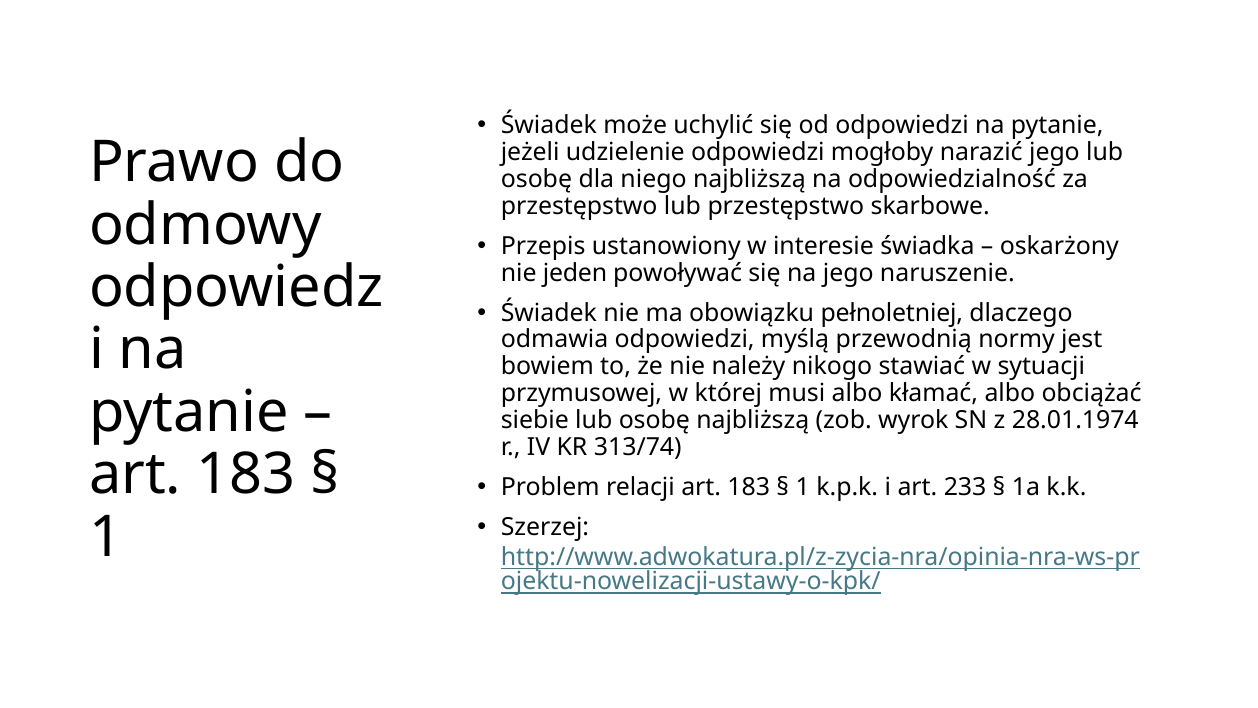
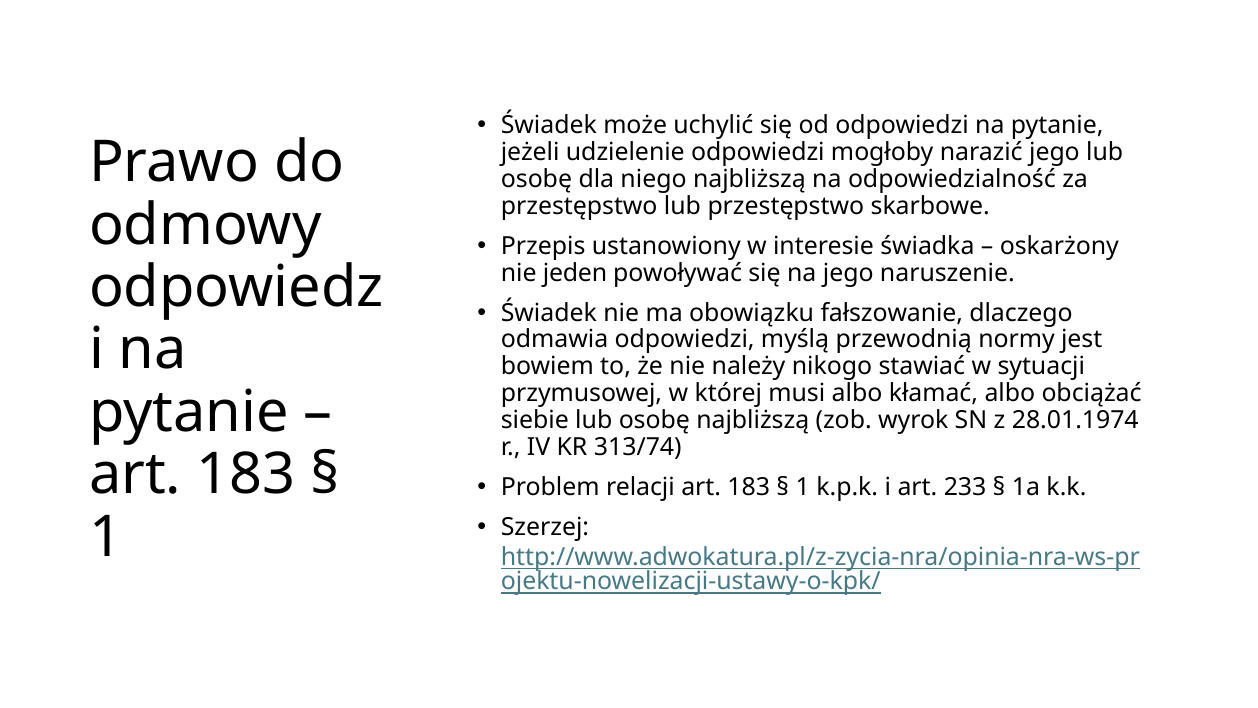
pełnoletniej: pełnoletniej -> fałszowanie
